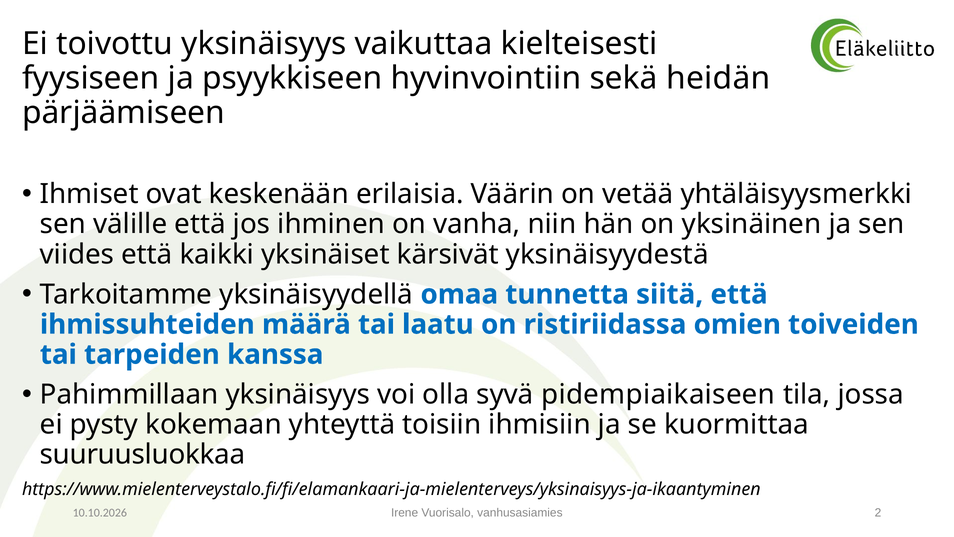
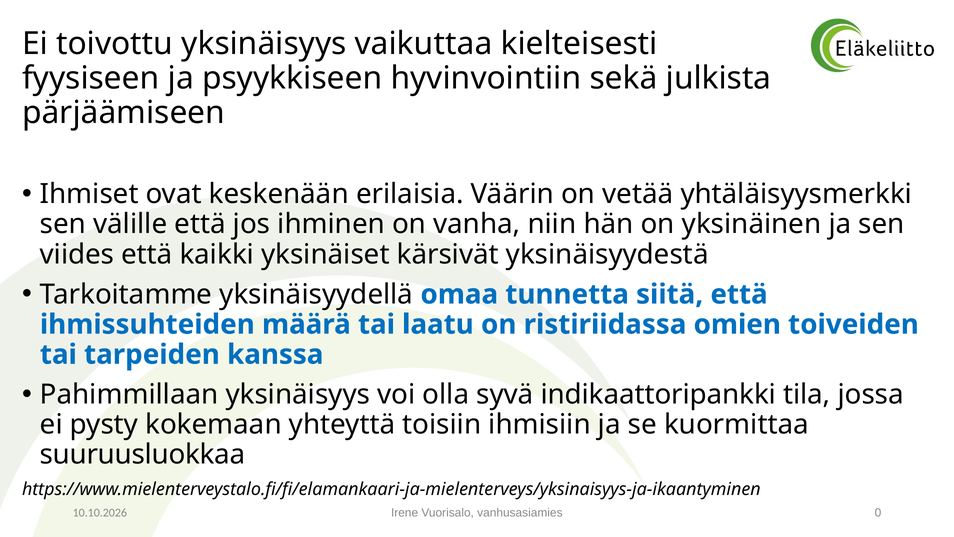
heidän: heidän -> julkista
pidempiaikaiseen: pidempiaikaiseen -> indikaattoripankki
2: 2 -> 0
